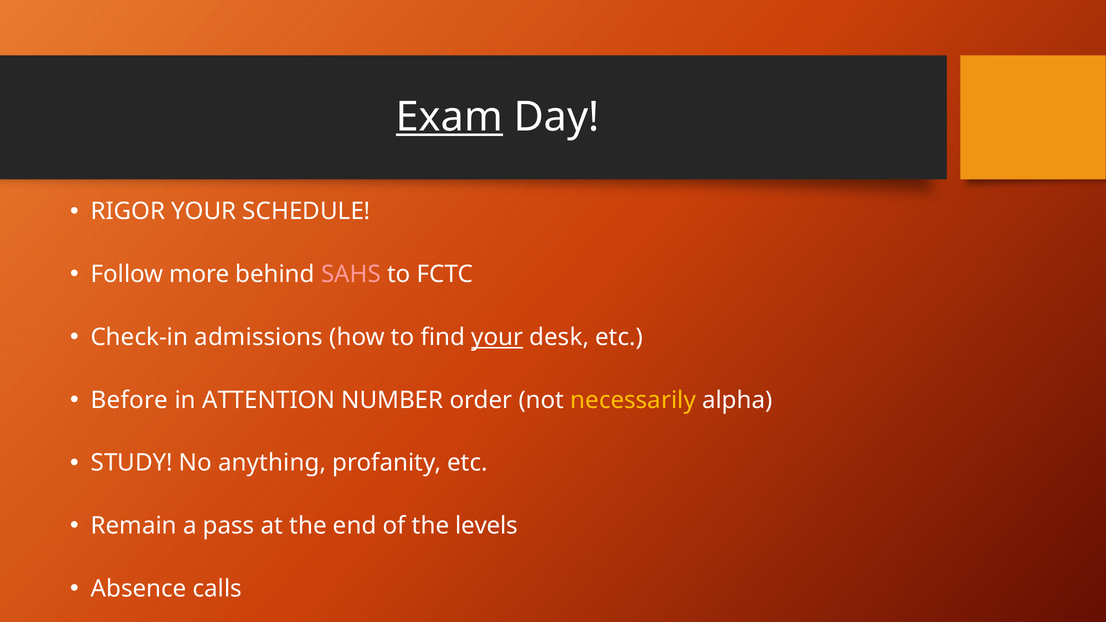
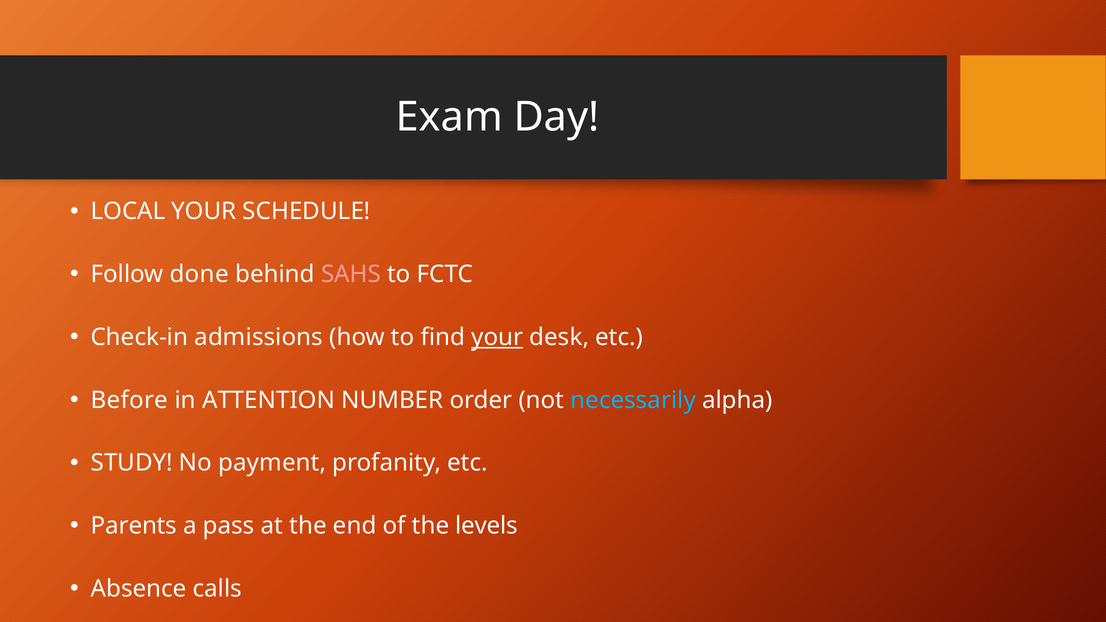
Exam underline: present -> none
RIGOR: RIGOR -> LOCAL
more: more -> done
necessarily colour: yellow -> light blue
anything: anything -> payment
Remain: Remain -> Parents
